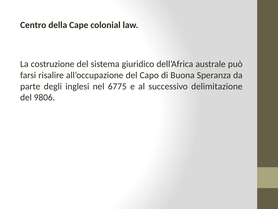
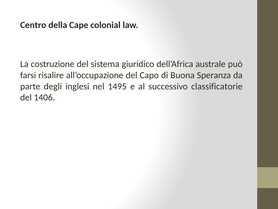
6775: 6775 -> 1495
delimitazione: delimitazione -> classificatorie
9806: 9806 -> 1406
